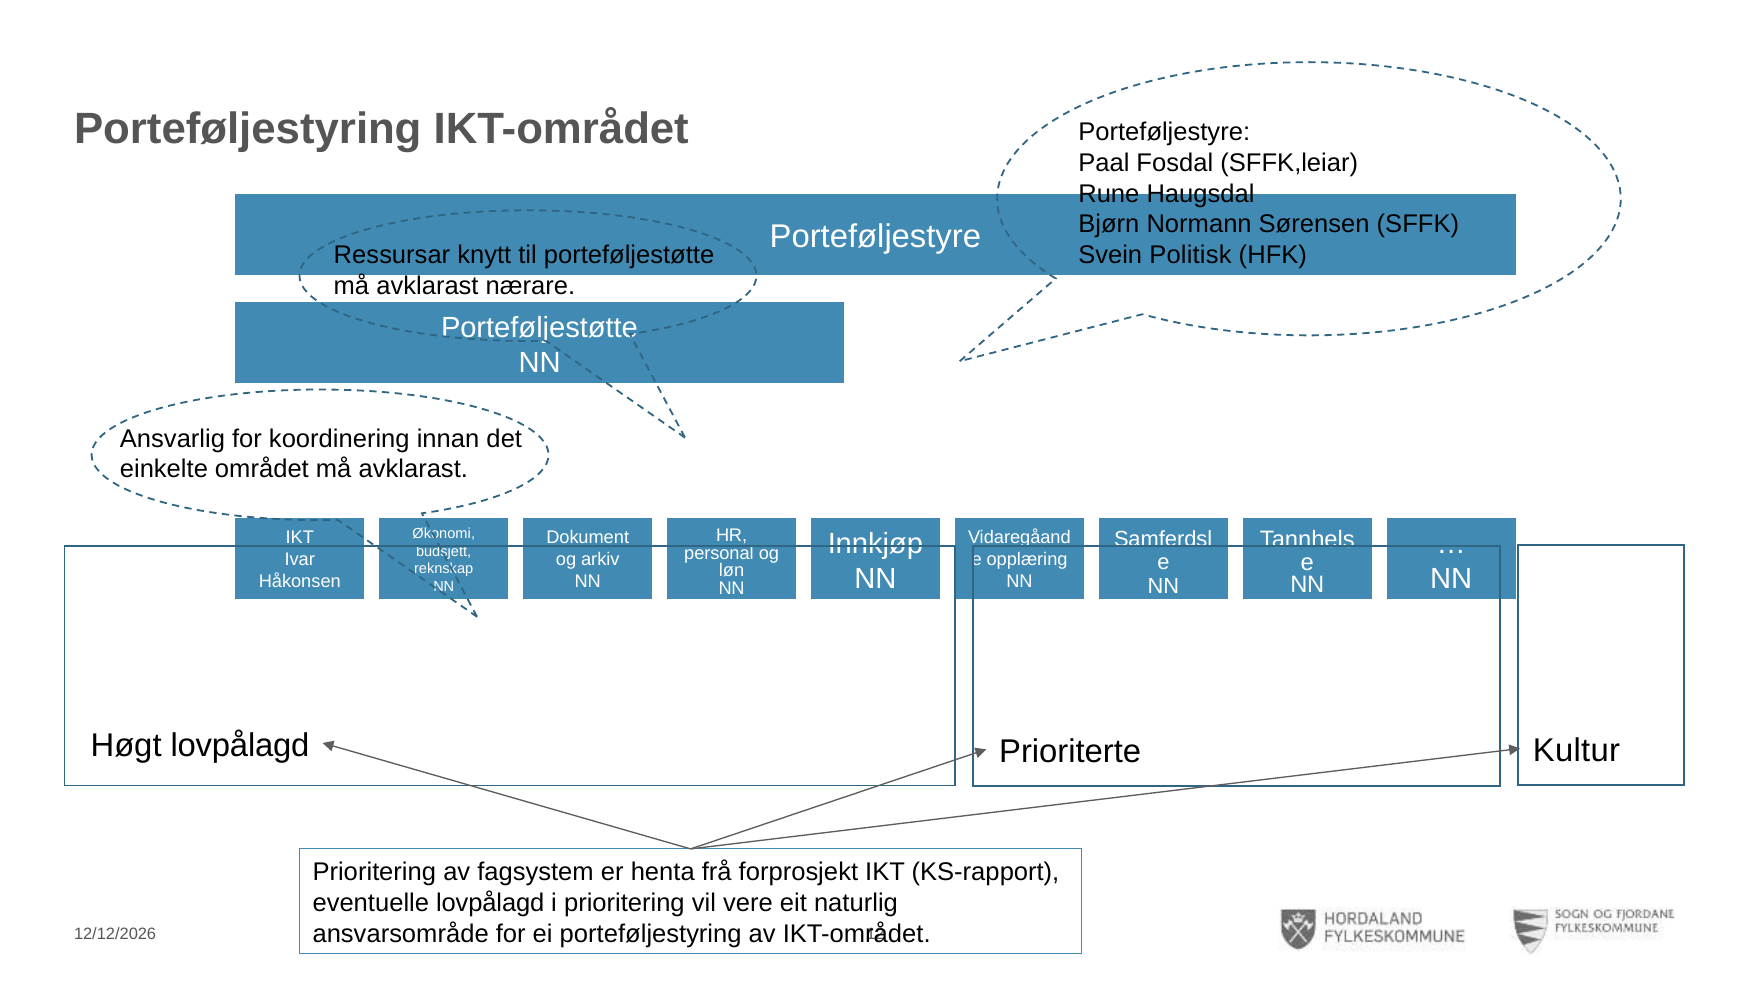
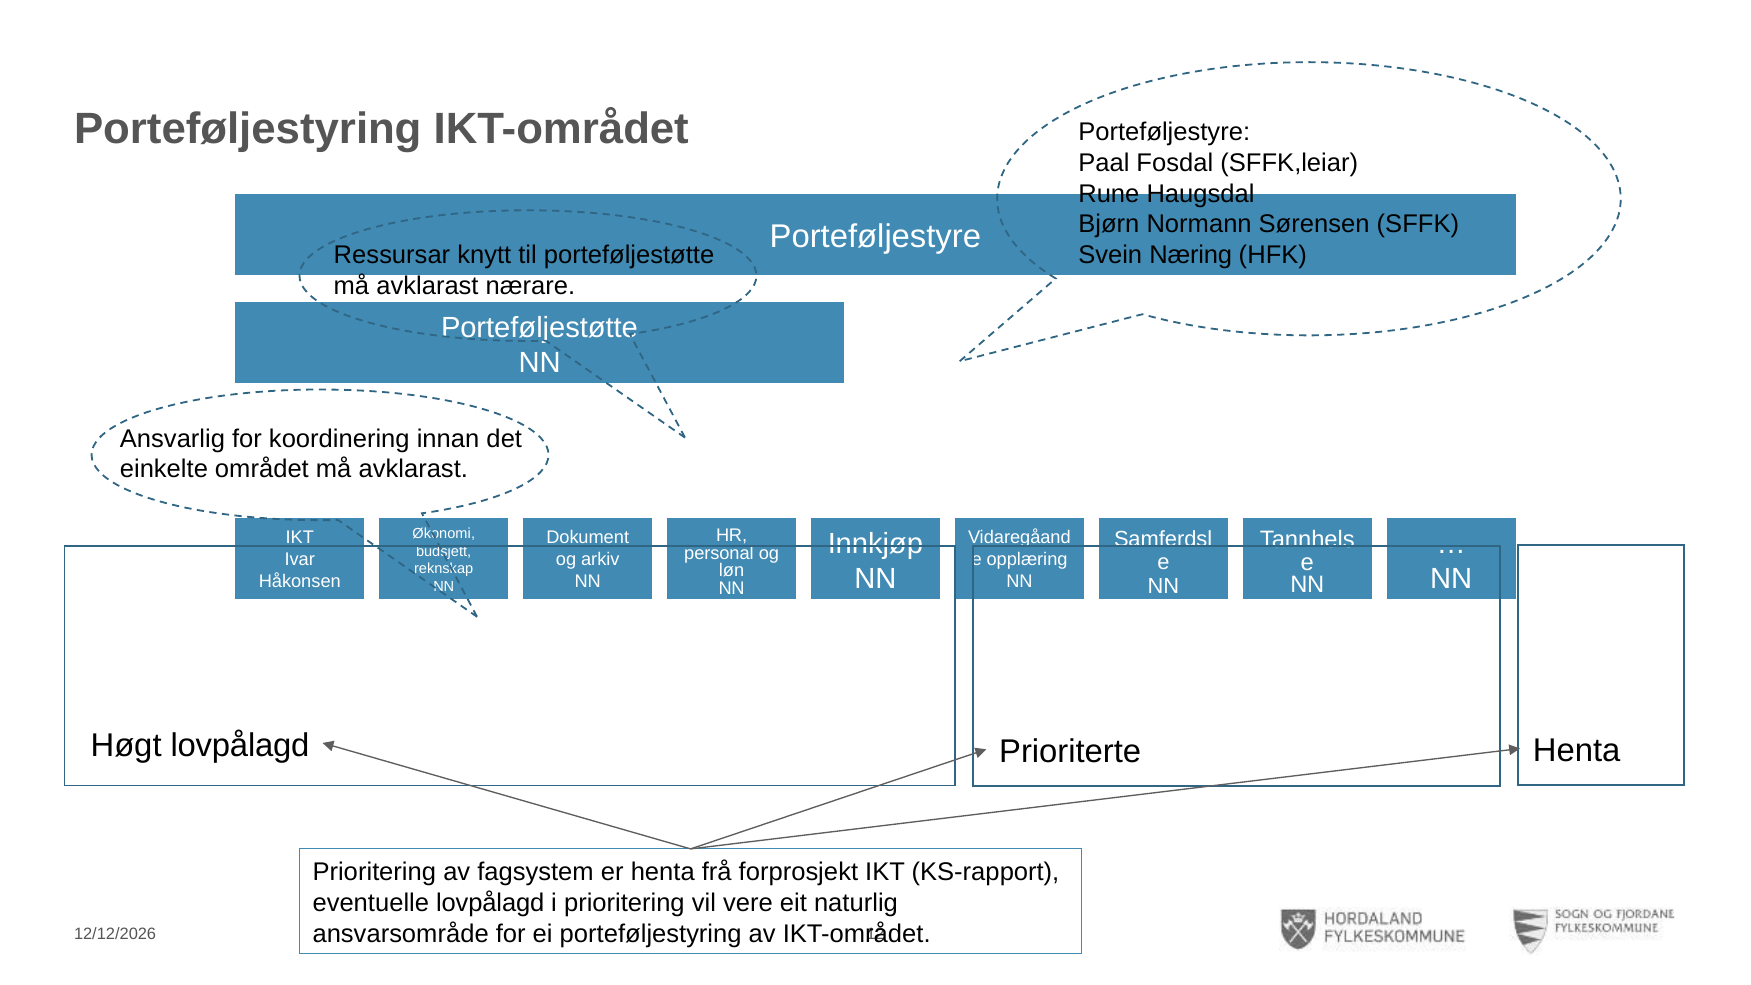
Politisk: Politisk -> Næring
Prioriterte Kultur: Kultur -> Henta
